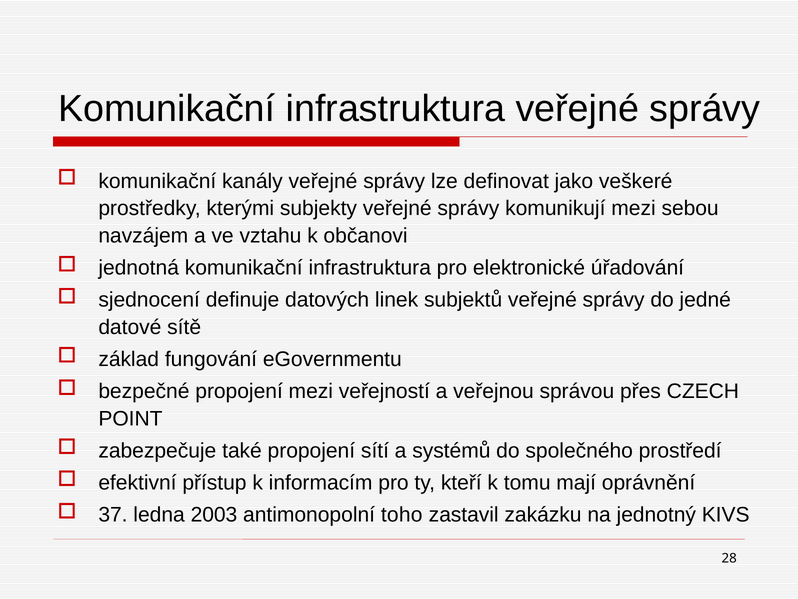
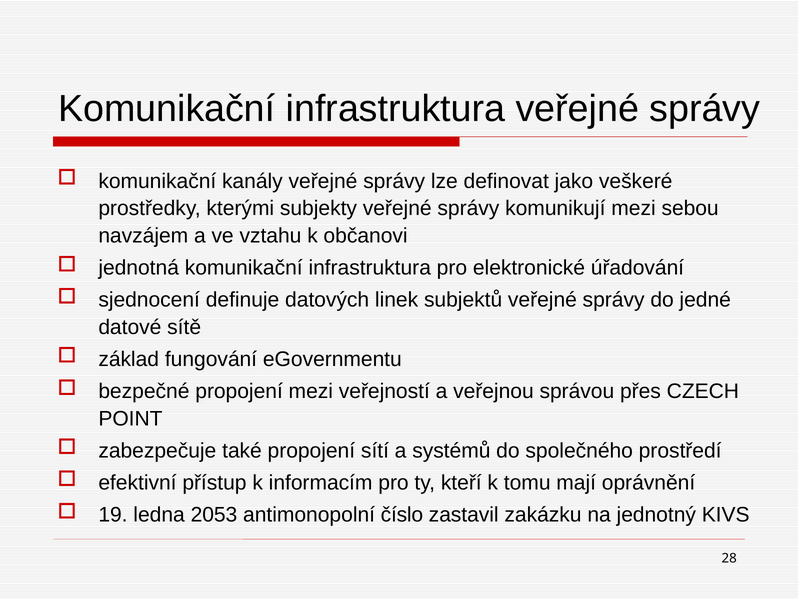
37: 37 -> 19
2003: 2003 -> 2053
toho: toho -> číslo
